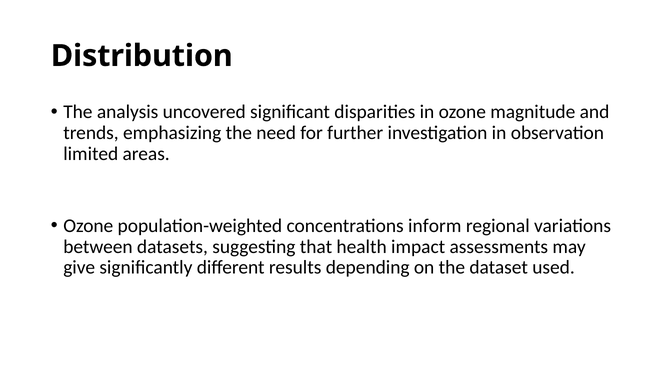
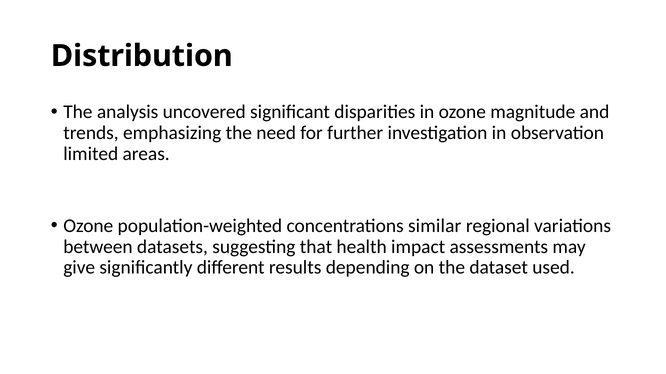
inform: inform -> similar
